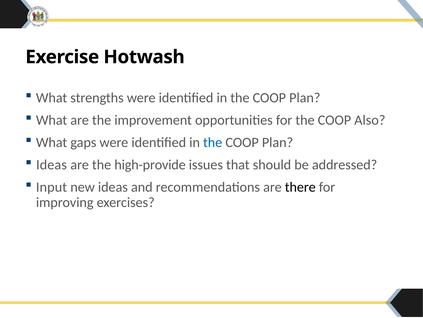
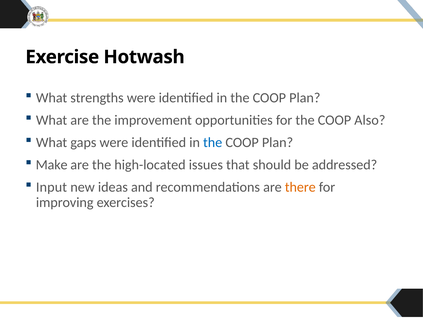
Ideas at (51, 164): Ideas -> Make
high-provide: high-provide -> high-located
there colour: black -> orange
